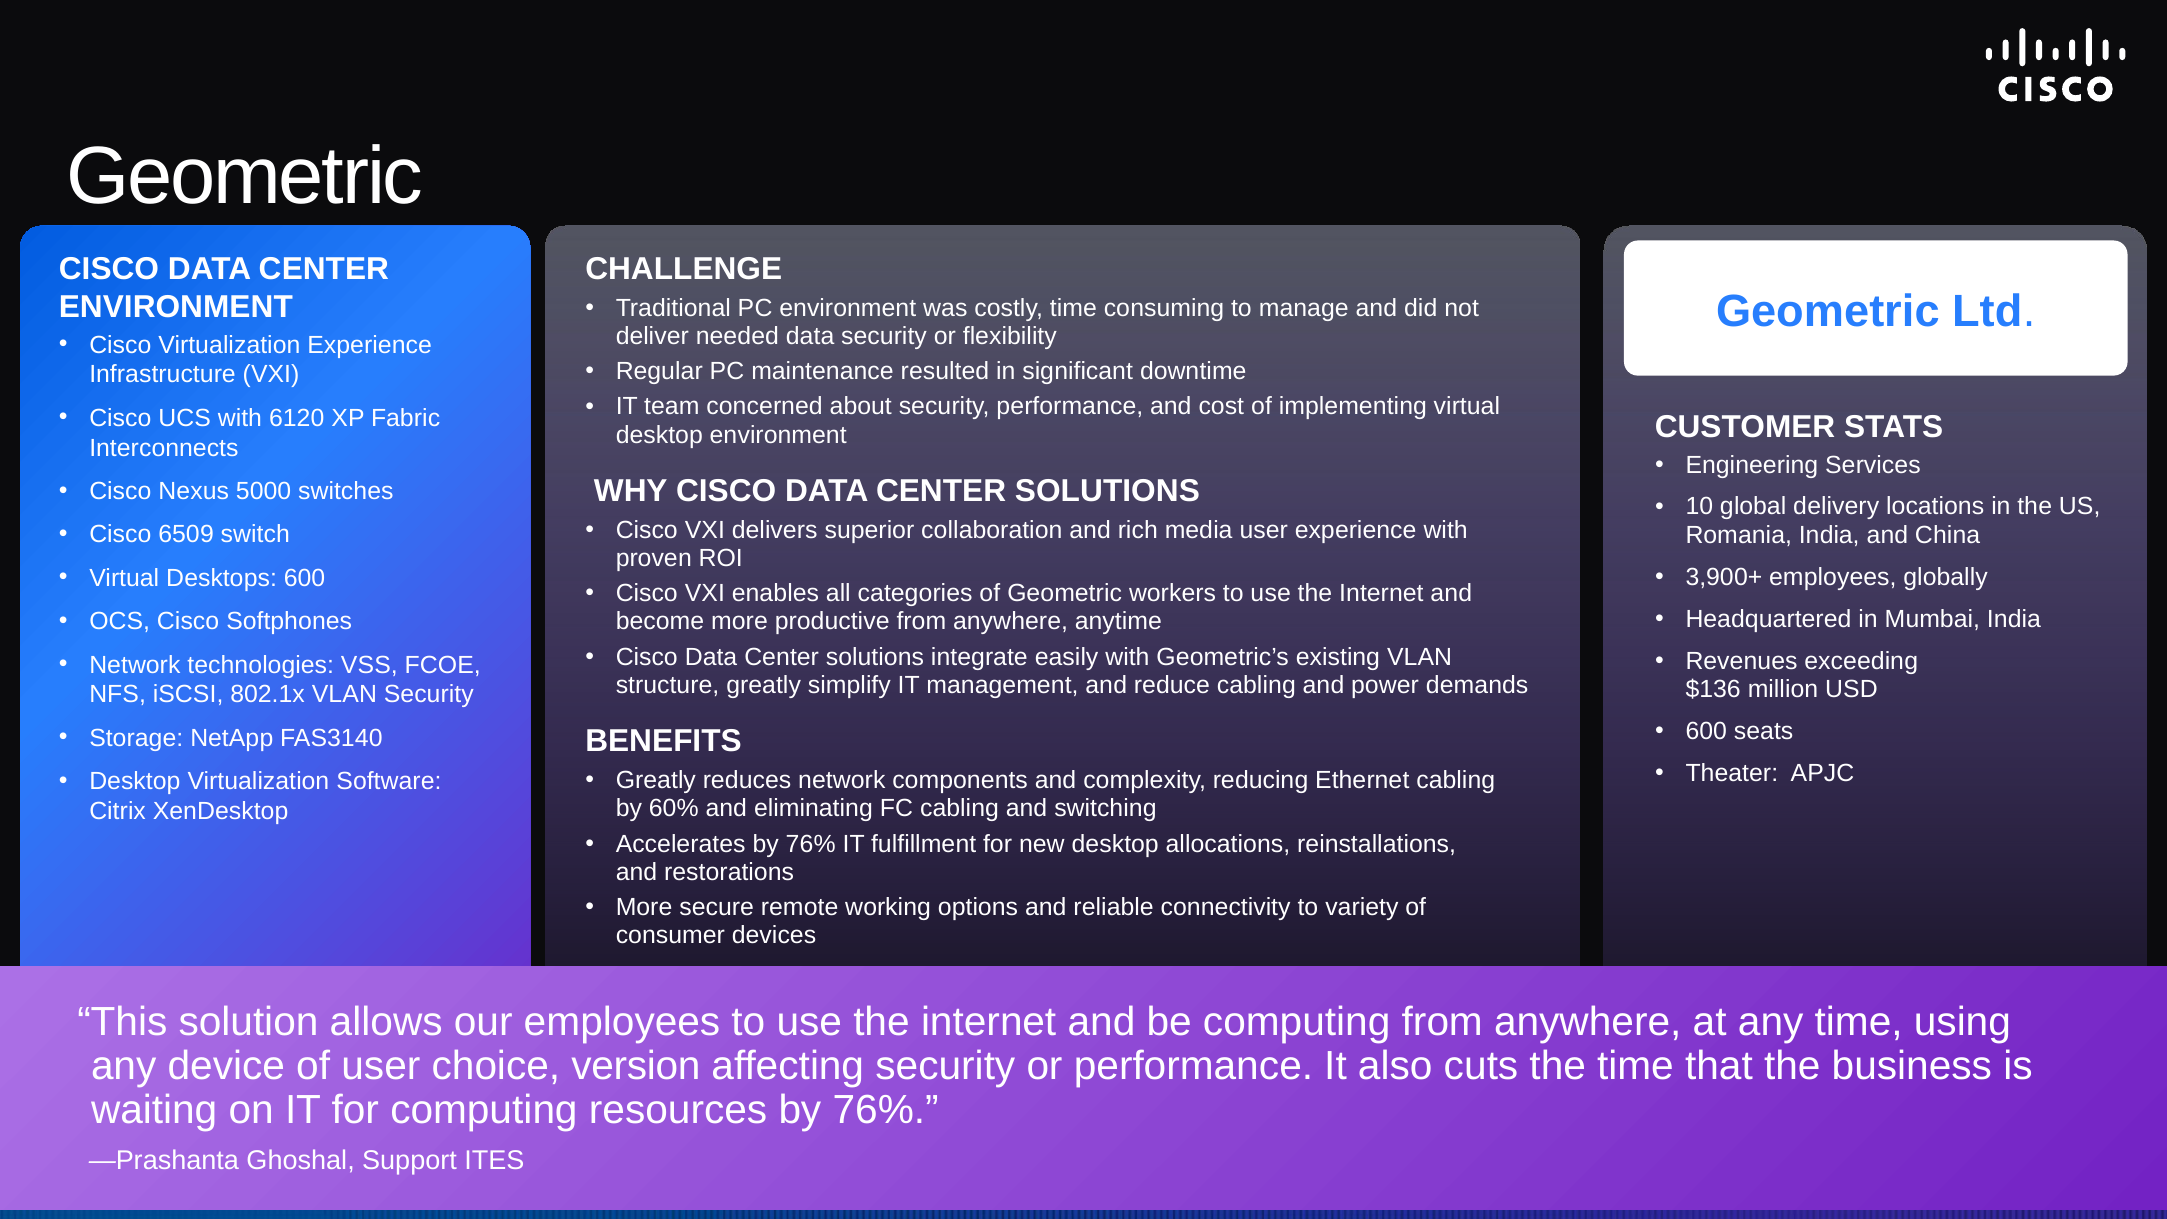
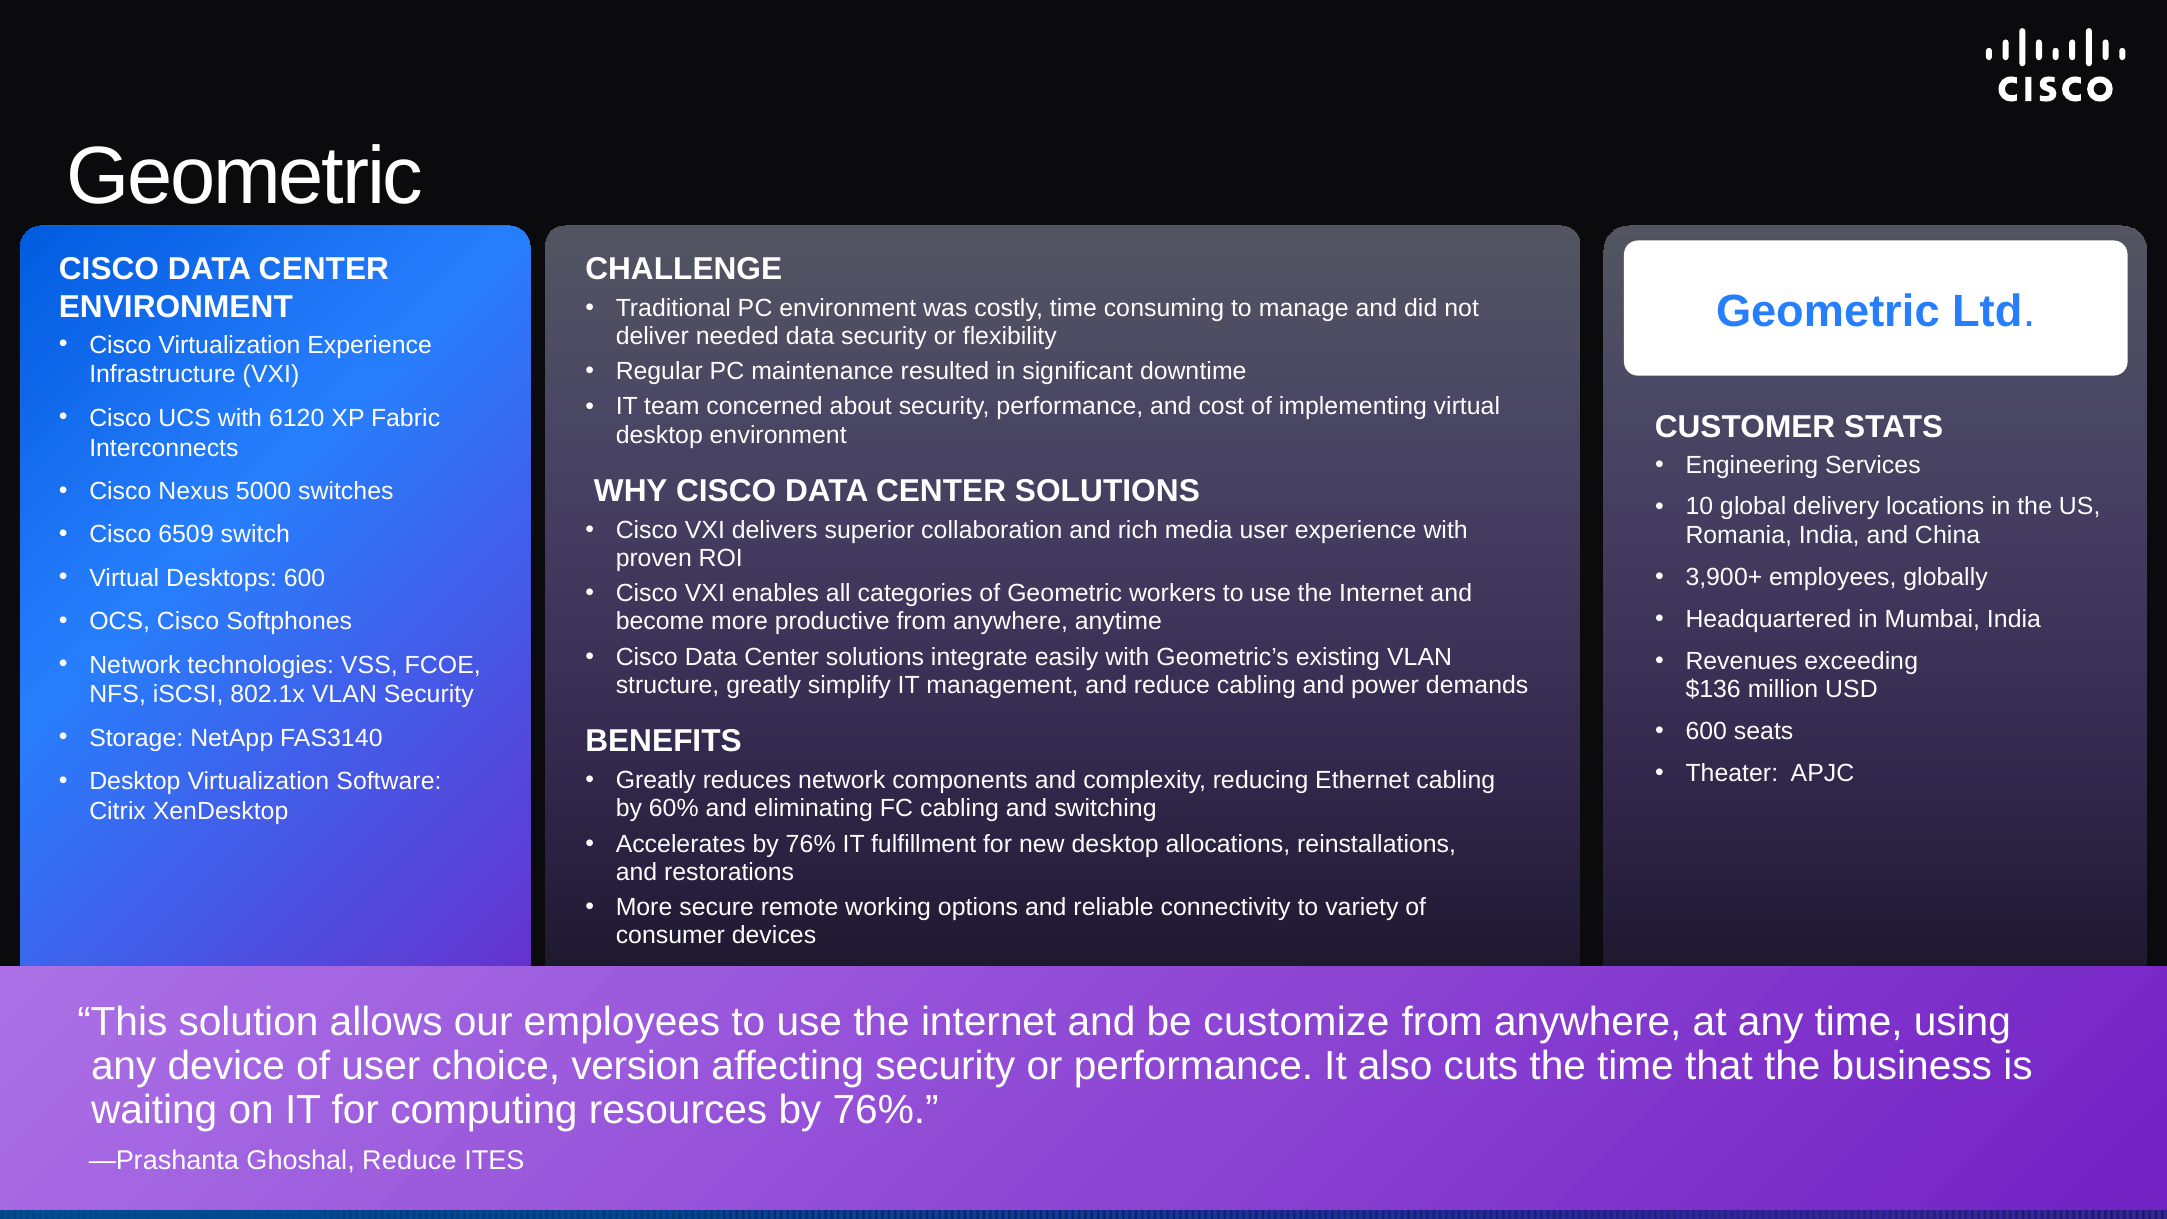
be computing: computing -> customize
Ghoshal Support: Support -> Reduce
